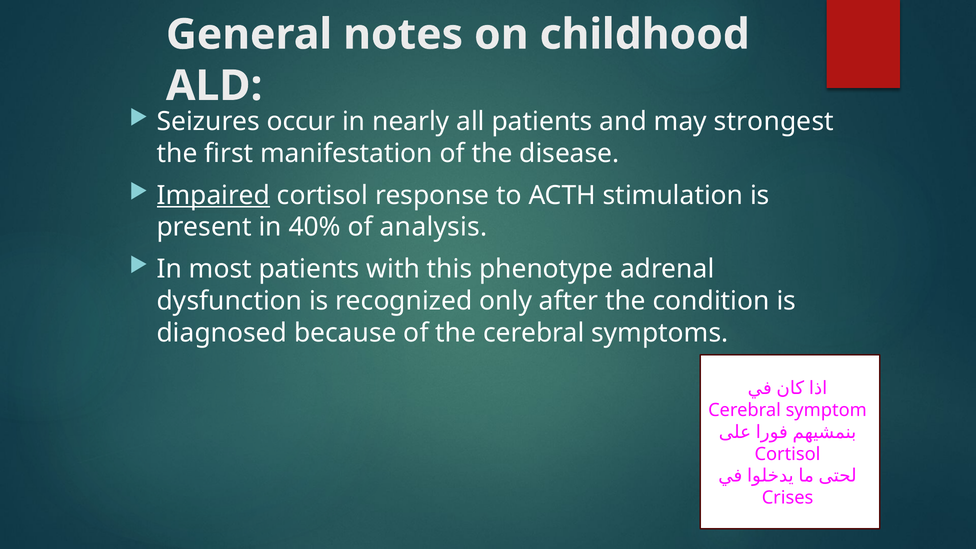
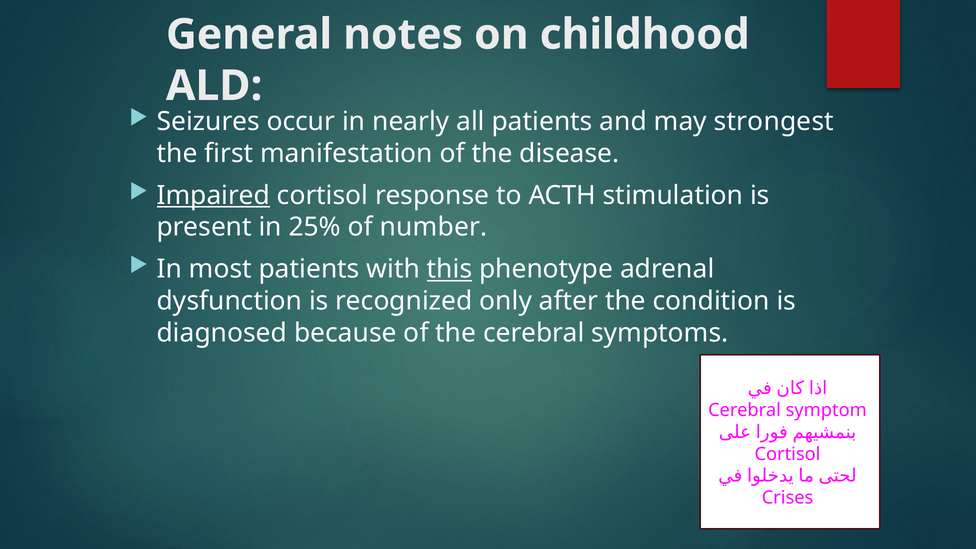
40%: 40% -> 25%
analysis: analysis -> number
this underline: none -> present
